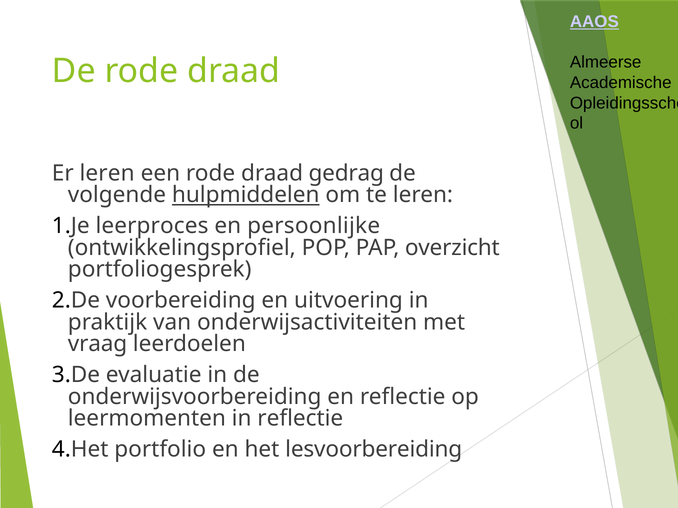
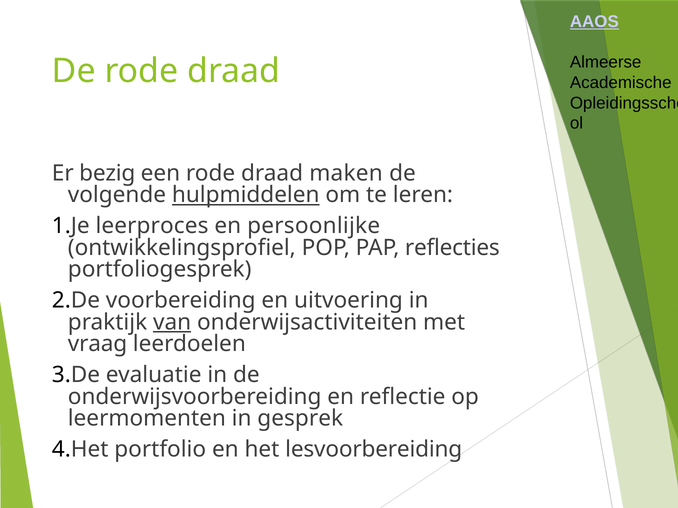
Er leren: leren -> bezig
gedrag: gedrag -> maken
overzicht: overzicht -> reflecties
van underline: none -> present
in reflectie: reflectie -> gesprek
